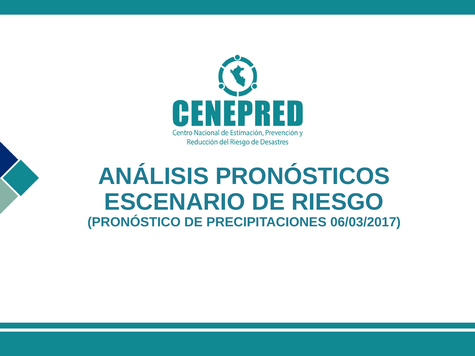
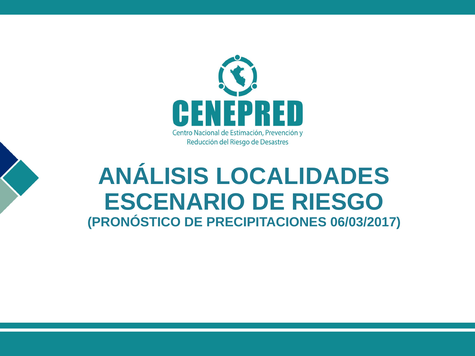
PRONÓSTICOS: PRONÓSTICOS -> LOCALIDADES
